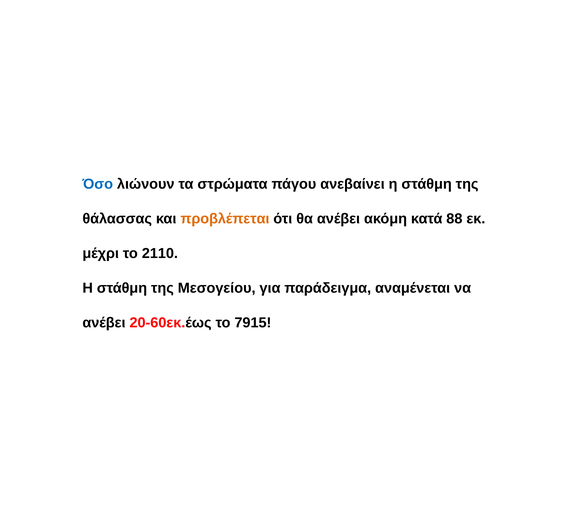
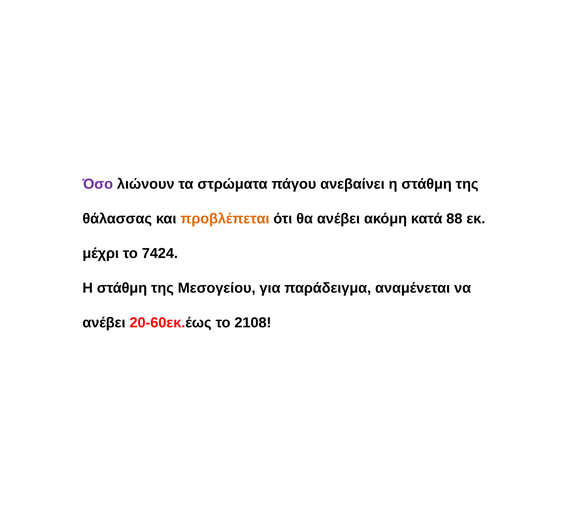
Όσο colour: blue -> purple
2110: 2110 -> 7424
7915: 7915 -> 2108
